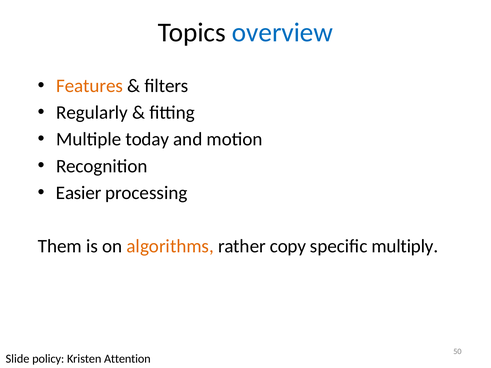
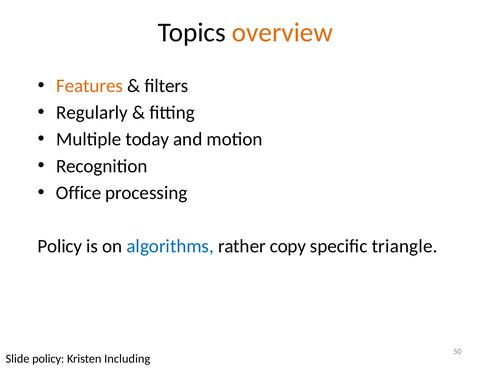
overview colour: blue -> orange
Easier: Easier -> Office
Them at (60, 246): Them -> Policy
algorithms colour: orange -> blue
multiply: multiply -> triangle
Attention: Attention -> Including
